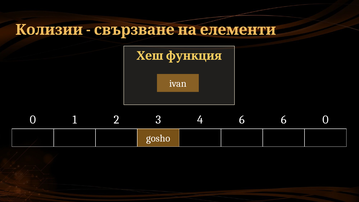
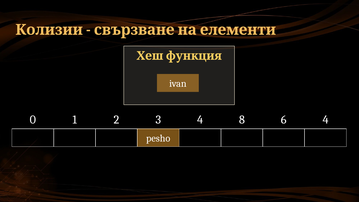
4 6: 6 -> 8
6 0: 0 -> 4
gosho: gosho -> pesho
